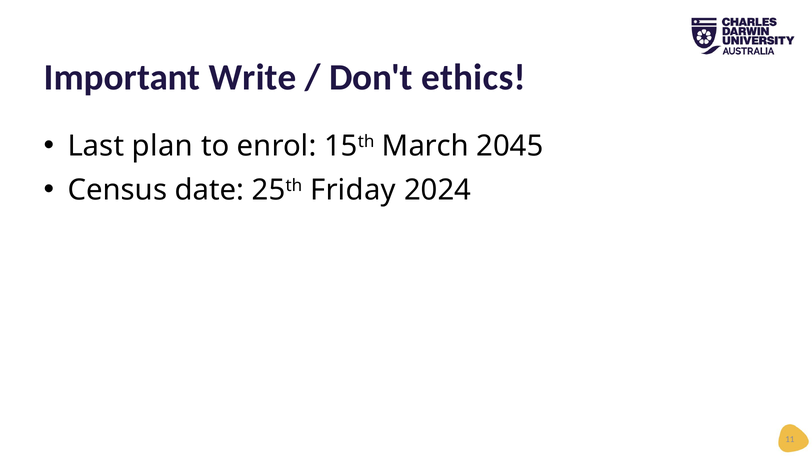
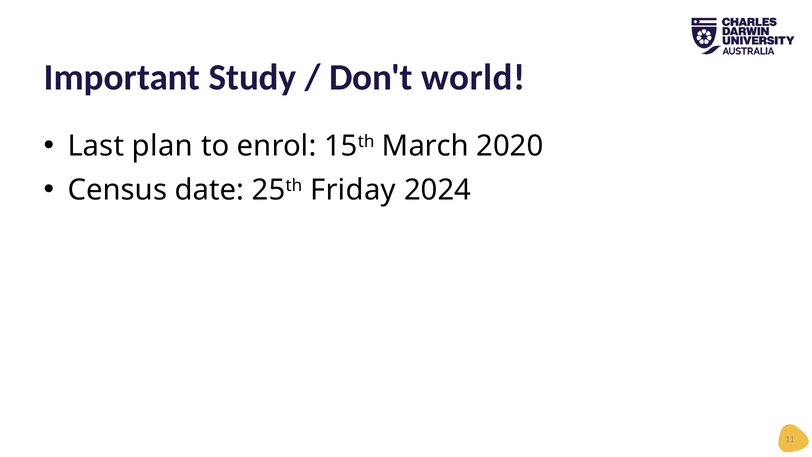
Write: Write -> Study
ethics: ethics -> world
2045: 2045 -> 2020
